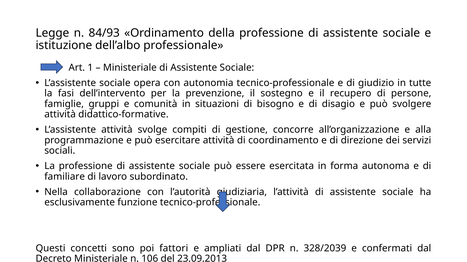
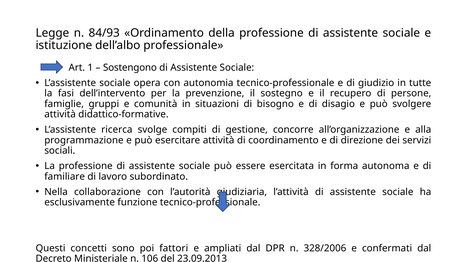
Ministeriale at (130, 68): Ministeriale -> Sostengono
L’assistente attività: attività -> ricerca
328/2039: 328/2039 -> 328/2006
